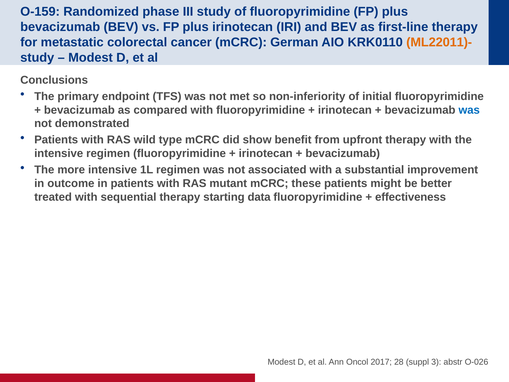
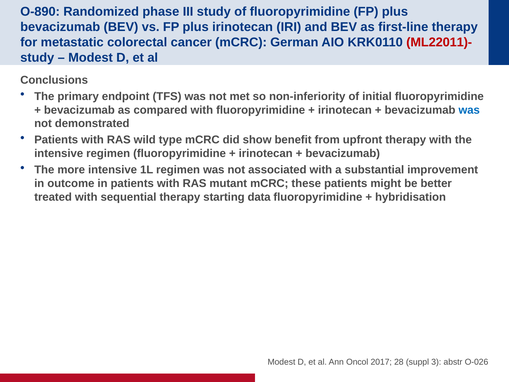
O-159: O-159 -> O-890
ML22011)- colour: orange -> red
effectiveness: effectiveness -> hybridisation
